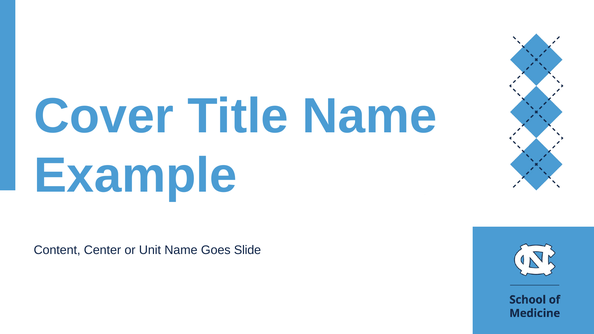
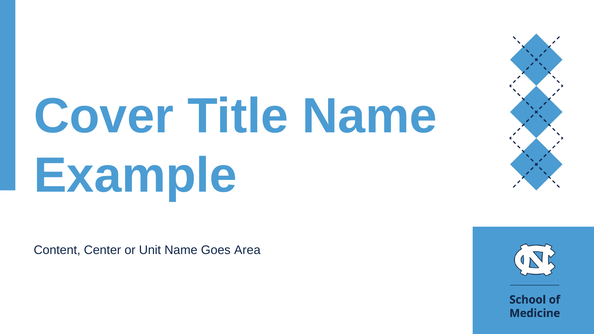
Slide: Slide -> Area
